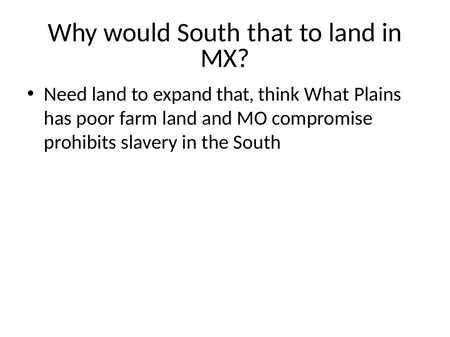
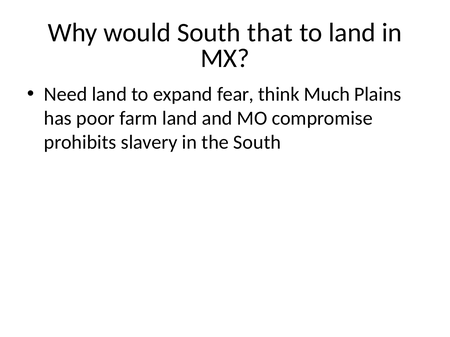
expand that: that -> fear
What: What -> Much
